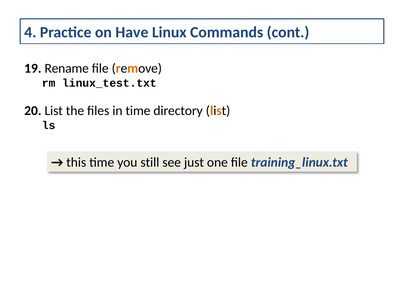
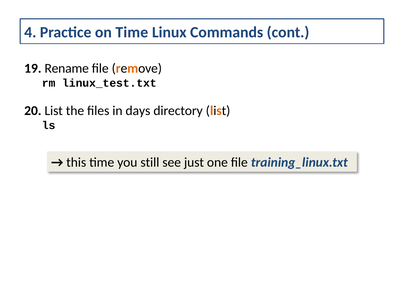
on Have: Have -> Time
in time: time -> days
